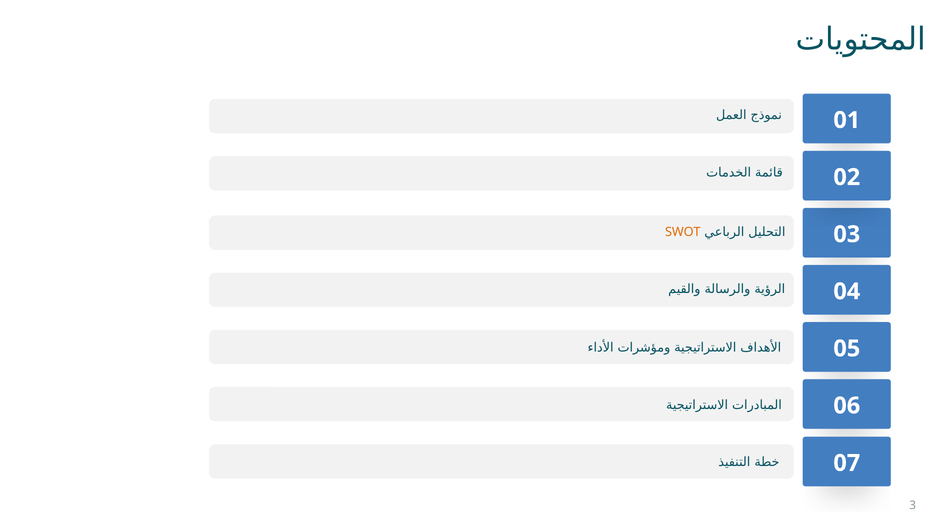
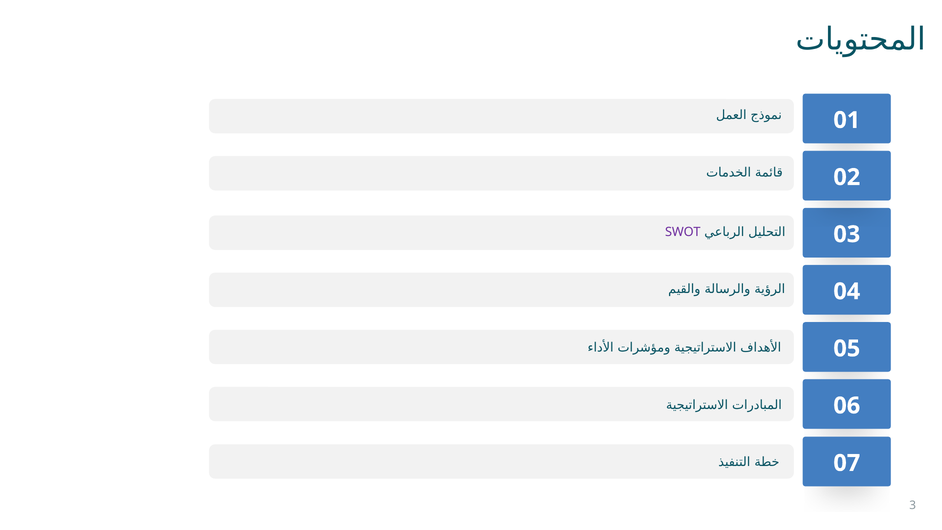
SWOT colour: orange -> purple
